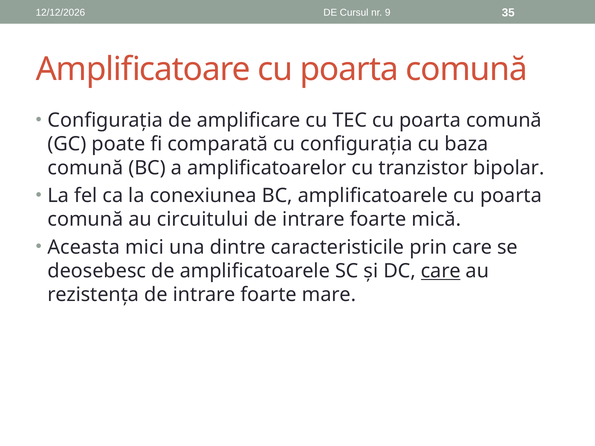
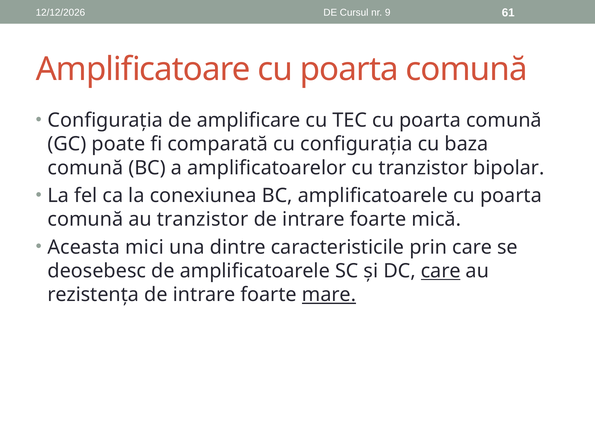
35: 35 -> 61
au circuitului: circuitului -> tranzistor
mare underline: none -> present
